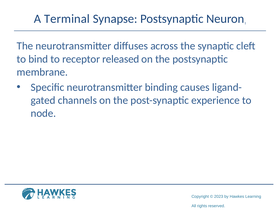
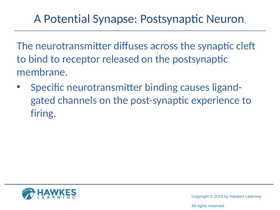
Terminal: Terminal -> Potential
node: node -> firing
